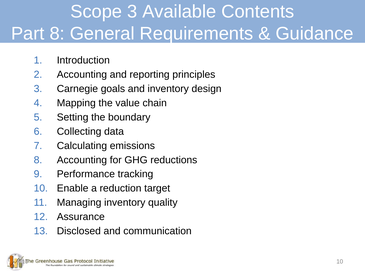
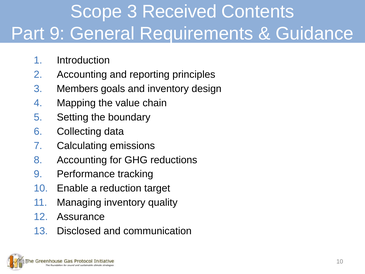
Available: Available -> Received
Part 8: 8 -> 9
Carnegie: Carnegie -> Members
